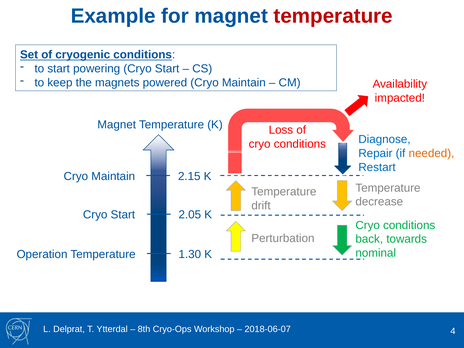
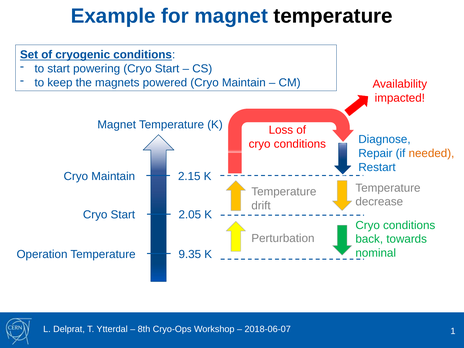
temperature at (333, 16) colour: red -> black
1.30: 1.30 -> 9.35
4: 4 -> 1
